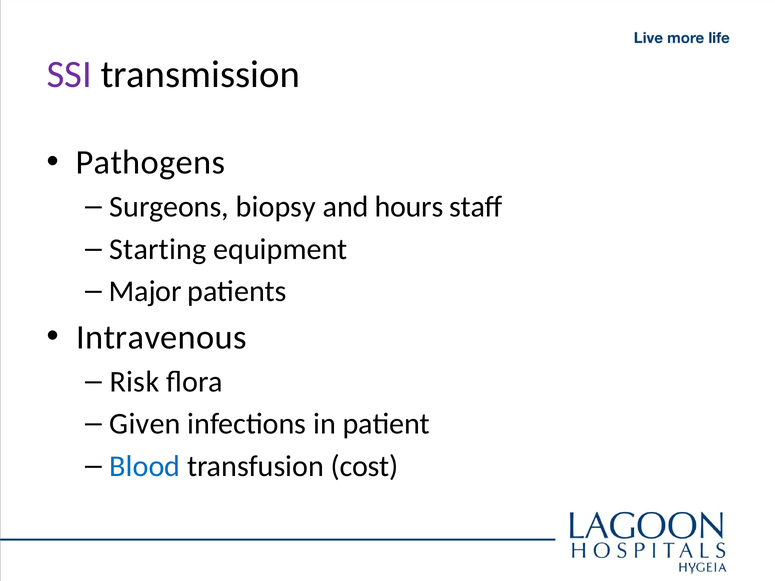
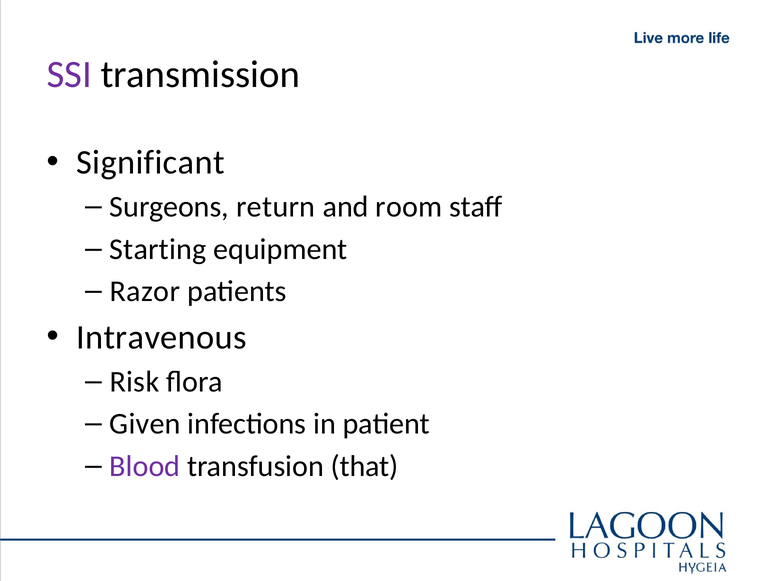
Pathogens: Pathogens -> Significant
biopsy: biopsy -> return
hours: hours -> room
Major: Major -> Razor
Blood colour: blue -> purple
cost: cost -> that
